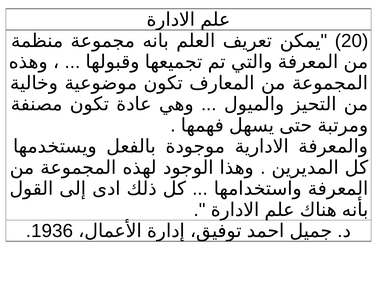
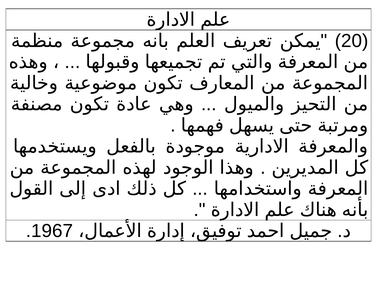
1936: 1936 -> 1967
